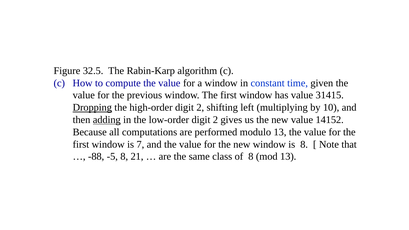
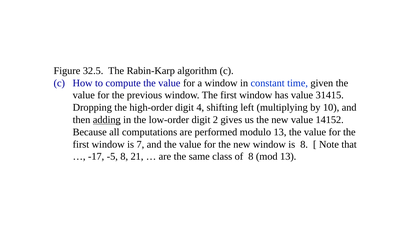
Dropping underline: present -> none
high-order digit 2: 2 -> 4
-88: -88 -> -17
